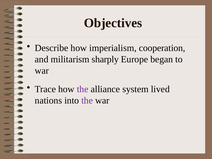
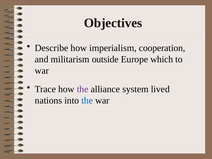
sharply: sharply -> outside
began: began -> which
the at (87, 100) colour: purple -> blue
